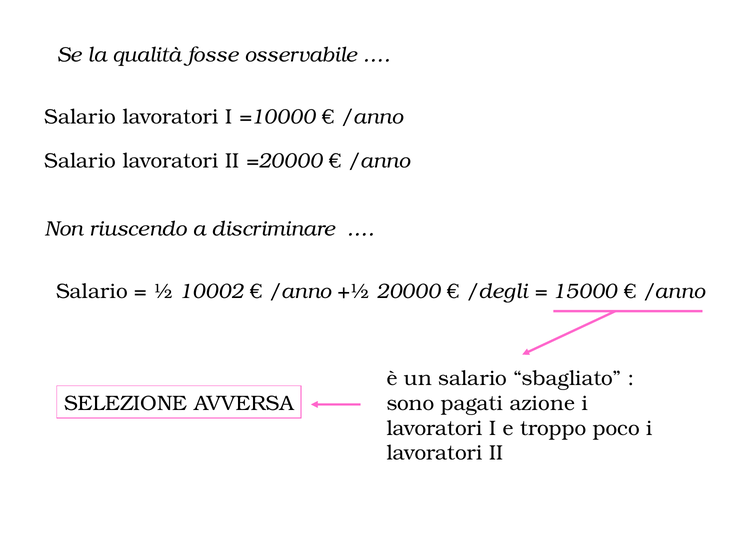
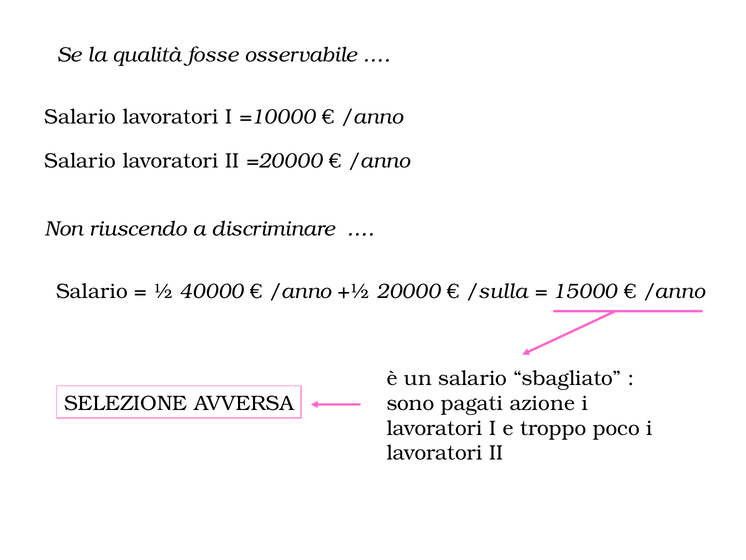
10002: 10002 -> 40000
/degli: /degli -> /sulla
